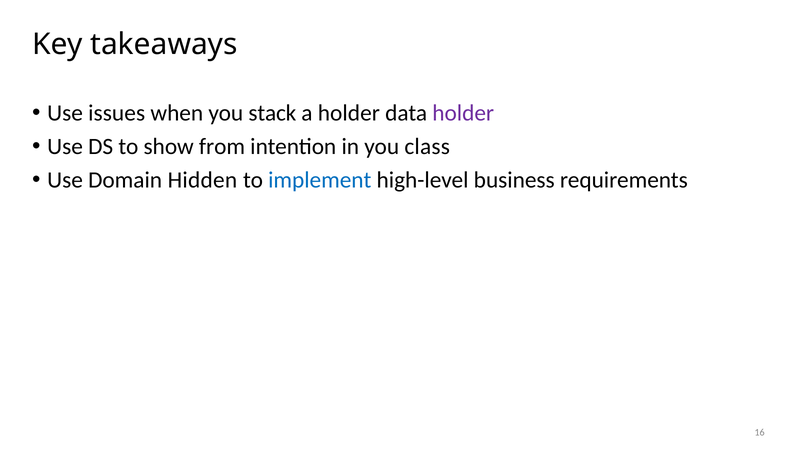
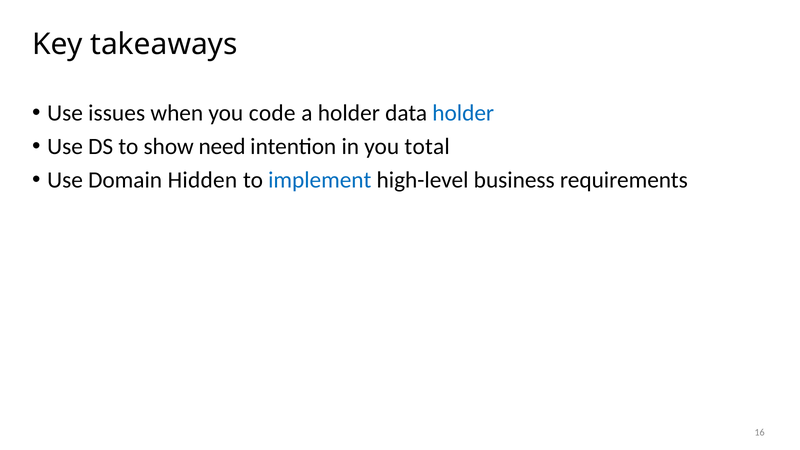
stack: stack -> code
holder at (463, 113) colour: purple -> blue
from: from -> need
class: class -> total
